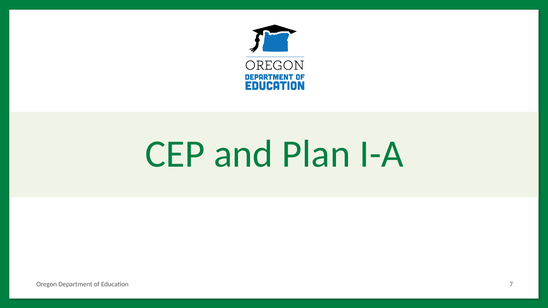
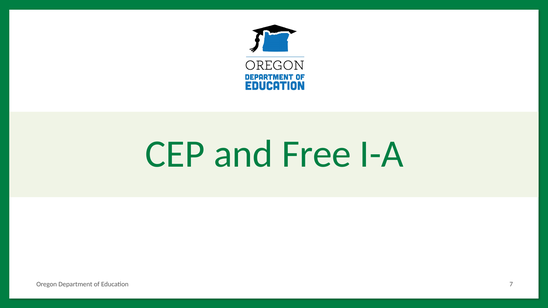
Plan: Plan -> Free
